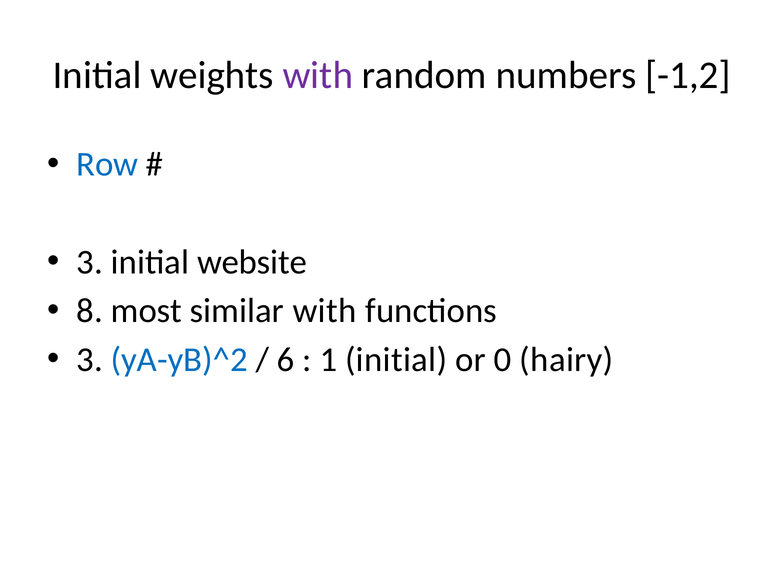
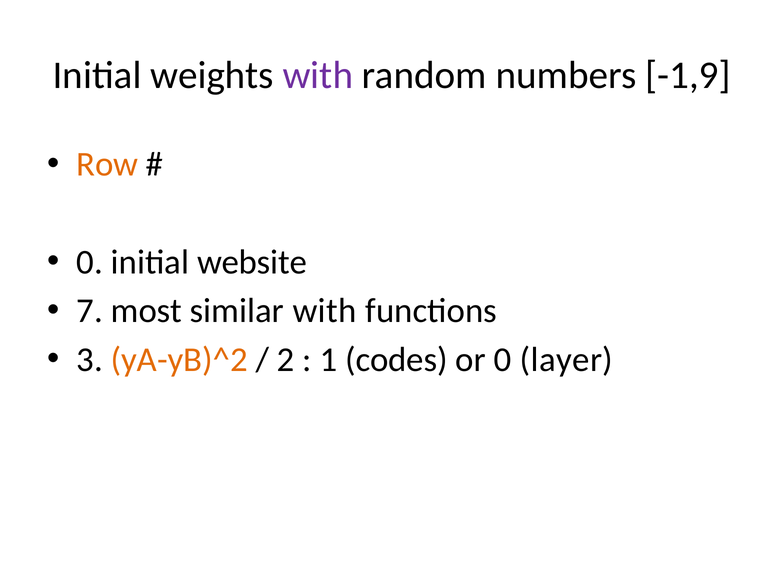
-1,2: -1,2 -> -1,9
Row colour: blue -> orange
3 at (90, 262): 3 -> 0
8: 8 -> 7
yA-yB)^2 colour: blue -> orange
6: 6 -> 2
1 initial: initial -> codes
hairy: hairy -> layer
